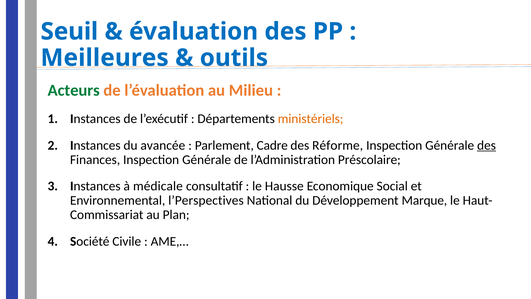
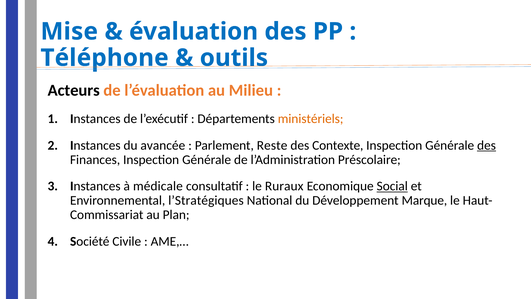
Seuil: Seuil -> Mise
Meilleures: Meilleures -> Téléphone
Acteurs colour: green -> black
Cadre: Cadre -> Reste
Réforme: Réforme -> Contexte
Hausse: Hausse -> Ruraux
Social underline: none -> present
l’Perspectives: l’Perspectives -> l’Stratégiques
